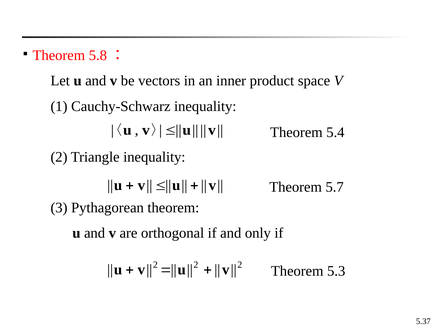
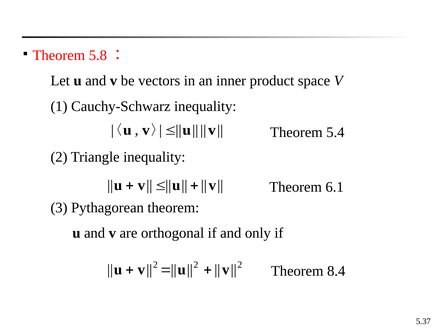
5.7: 5.7 -> 6.1
5.3: 5.3 -> 8.4
